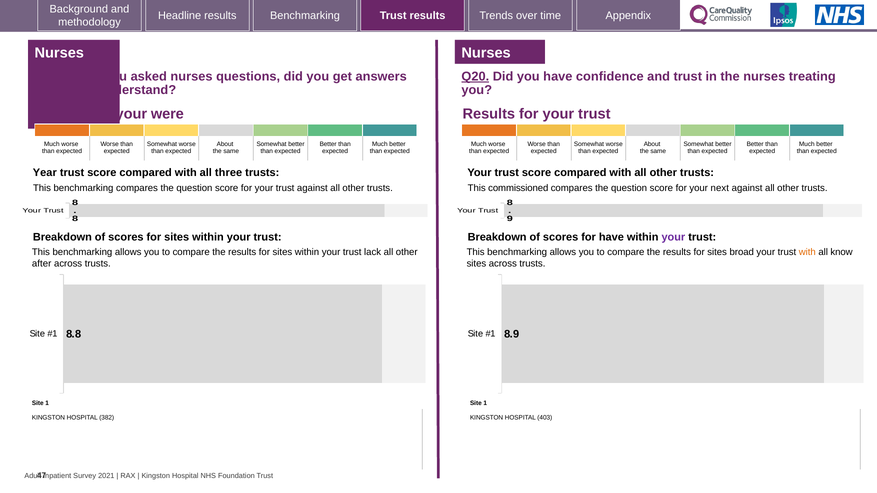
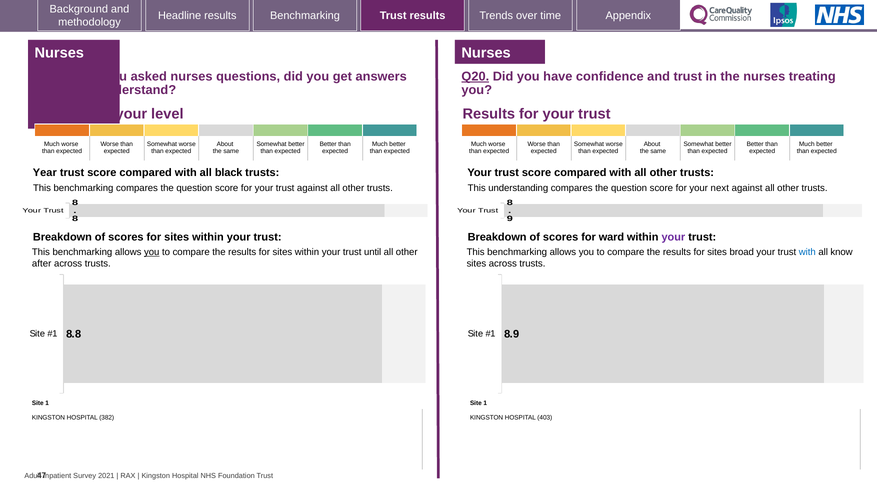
were: were -> level
three: three -> black
commissioned: commissioned -> understanding
for have: have -> ward
you at (152, 252) underline: none -> present
lack: lack -> until
with at (807, 252) colour: orange -> blue
